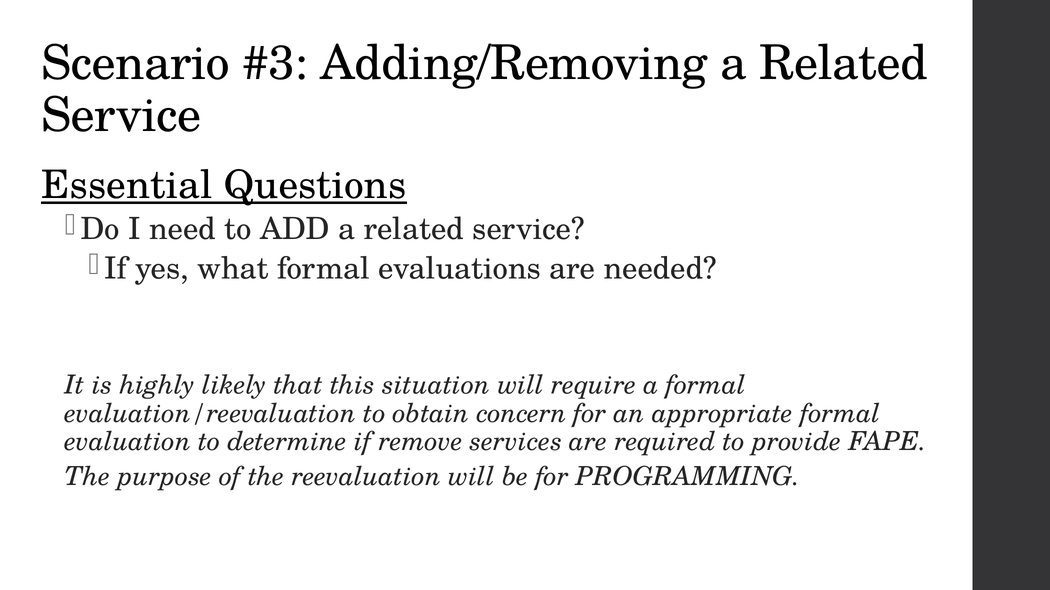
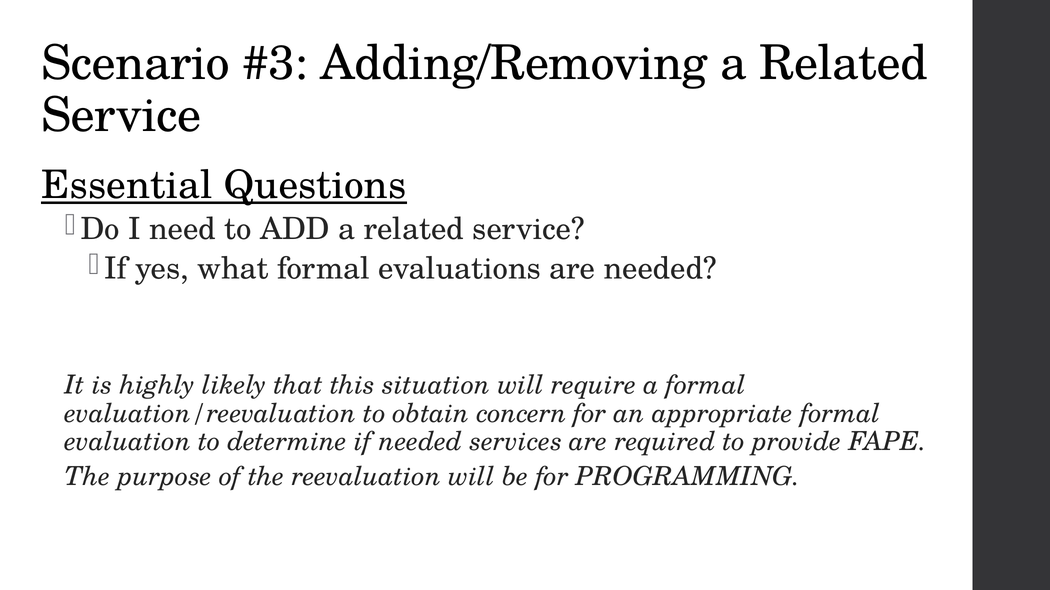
if remove: remove -> needed
